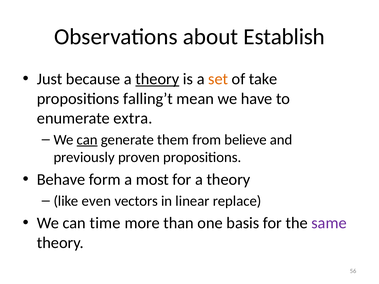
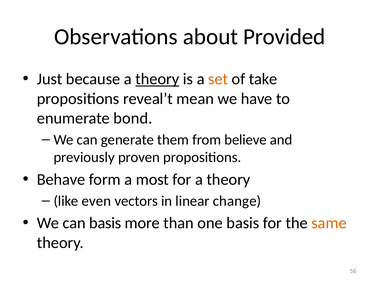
Establish: Establish -> Provided
falling’t: falling’t -> reveal’t
extra: extra -> bond
can at (87, 140) underline: present -> none
replace: replace -> change
can time: time -> basis
same colour: purple -> orange
